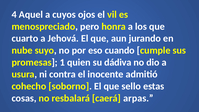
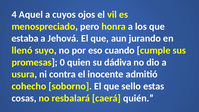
cuarto: cuarto -> estaba
nube: nube -> llenó
1: 1 -> 0
arpas: arpas -> quién
